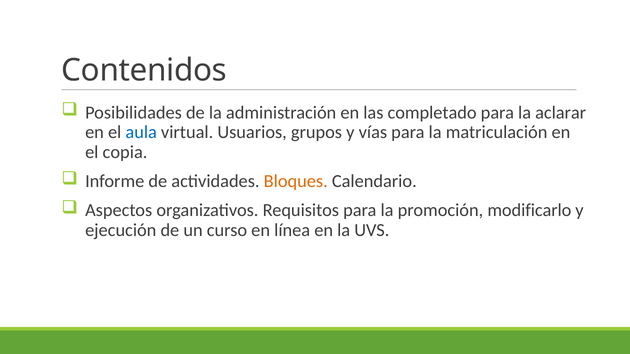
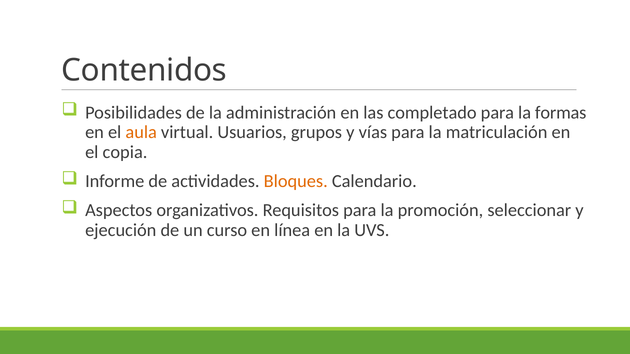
aclarar: aclarar -> formas
aula colour: blue -> orange
modificarlo: modificarlo -> seleccionar
